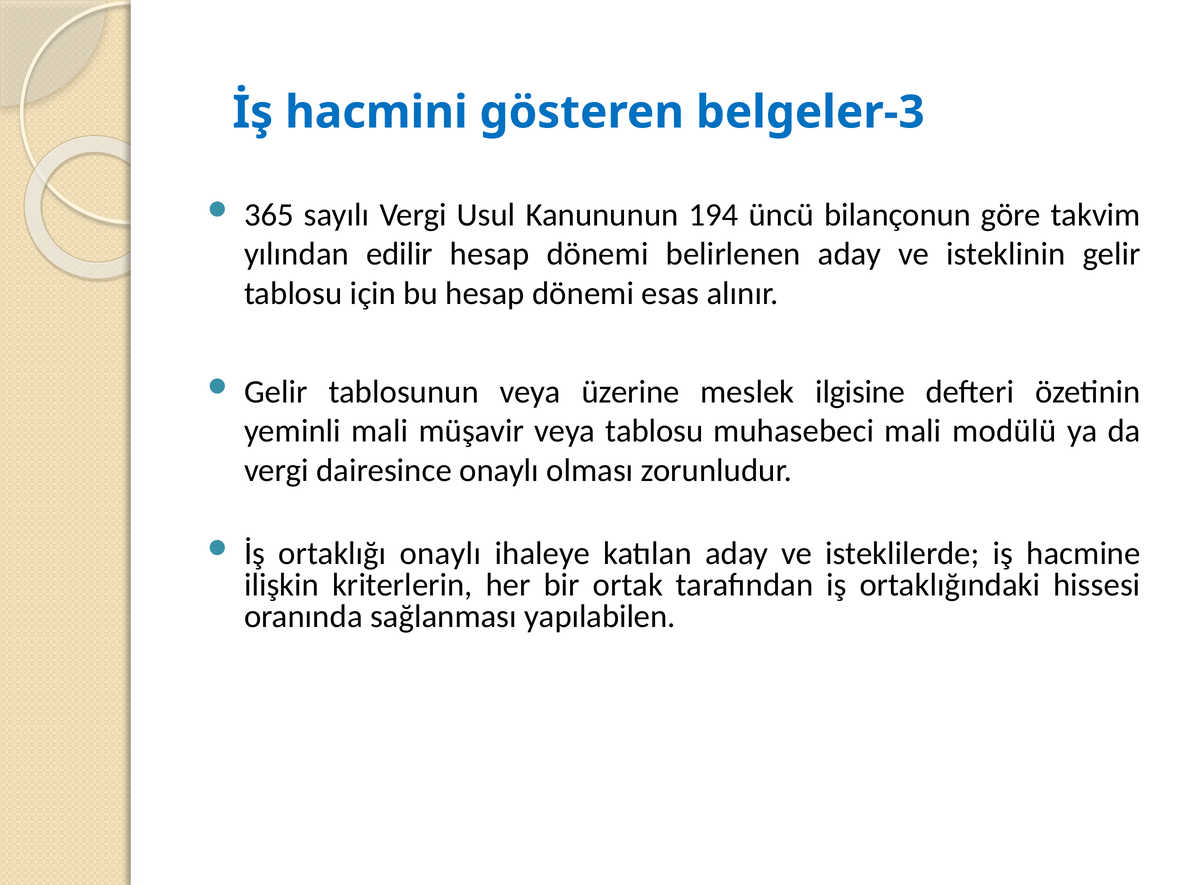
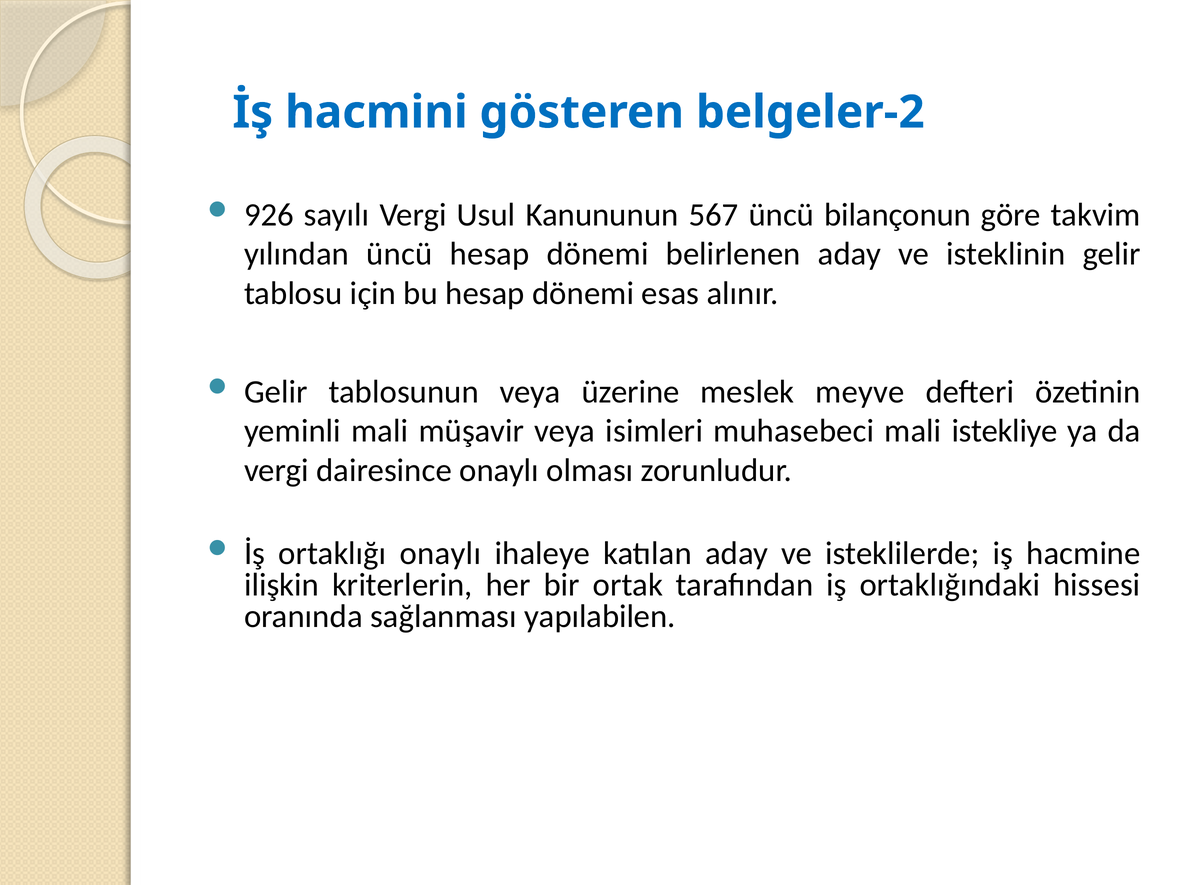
belgeler-3: belgeler-3 -> belgeler-2
365: 365 -> 926
194: 194 -> 567
yılından edilir: edilir -> üncü
ilgisine: ilgisine -> meyve
veya tablosu: tablosu -> isimleri
modülü: modülü -> istekliye
